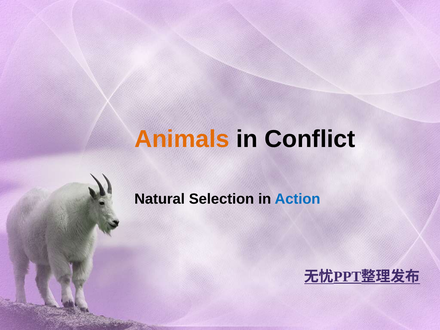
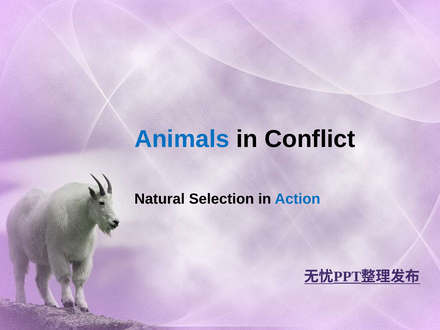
Animals colour: orange -> blue
